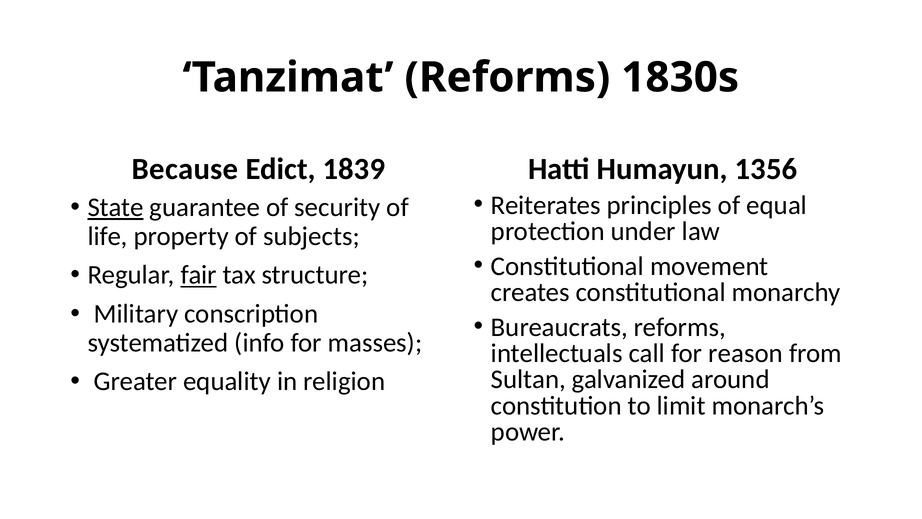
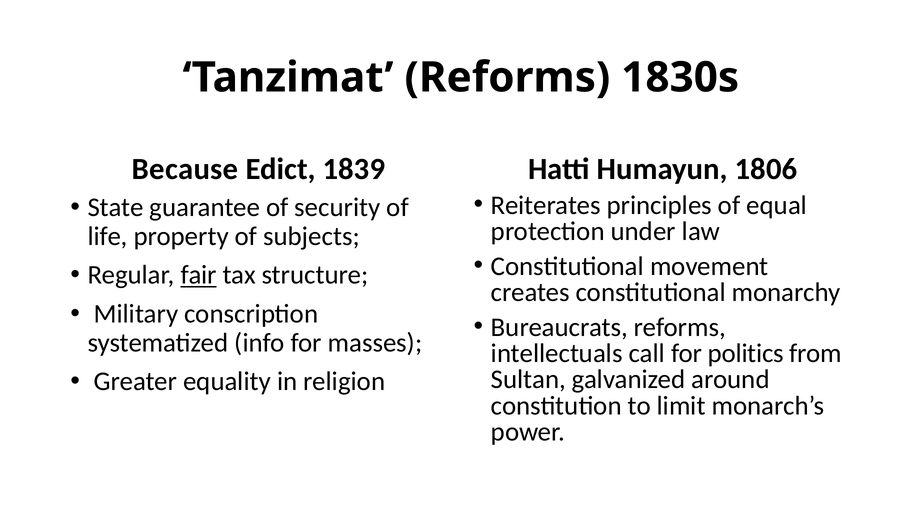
1356: 1356 -> 1806
State underline: present -> none
reason: reason -> politics
